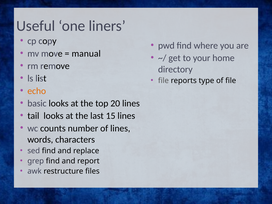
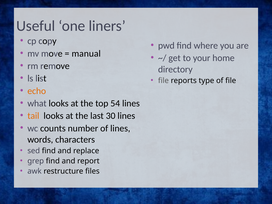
basic: basic -> what
20: 20 -> 54
tail colour: black -> orange
15: 15 -> 30
